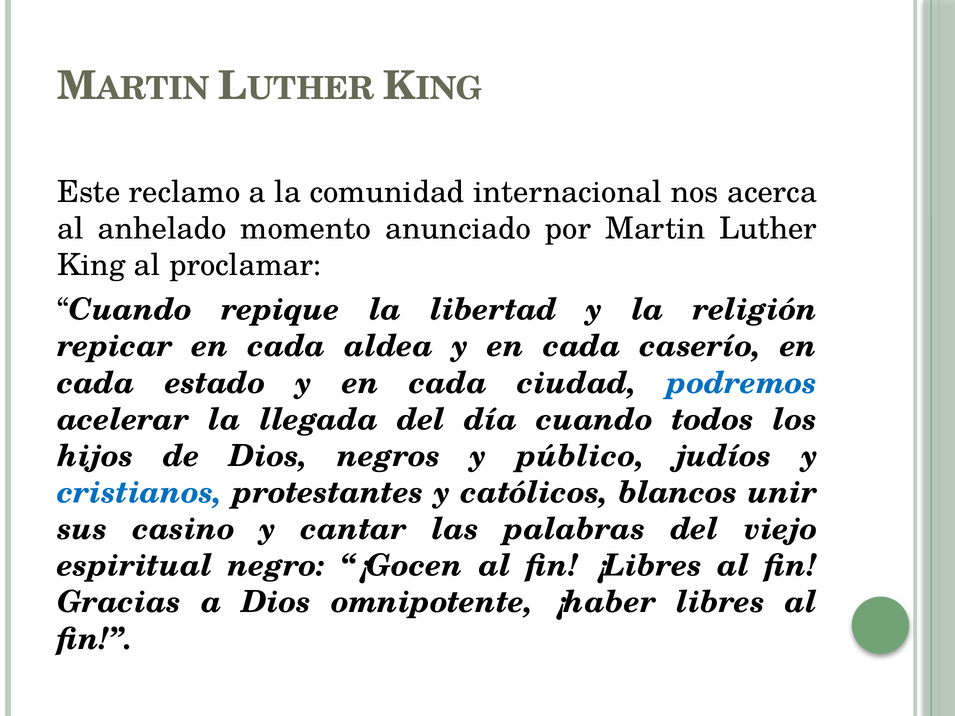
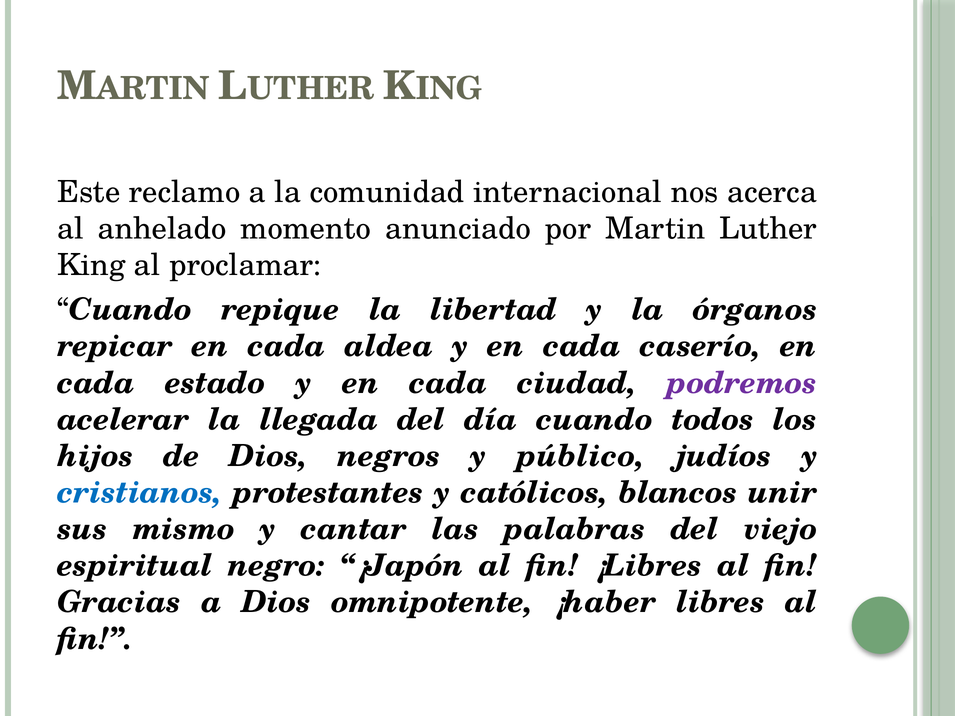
religión: religión -> órganos
podremos colour: blue -> purple
casino: casino -> mismo
¡Gocen: ¡Gocen -> ¡Japón
